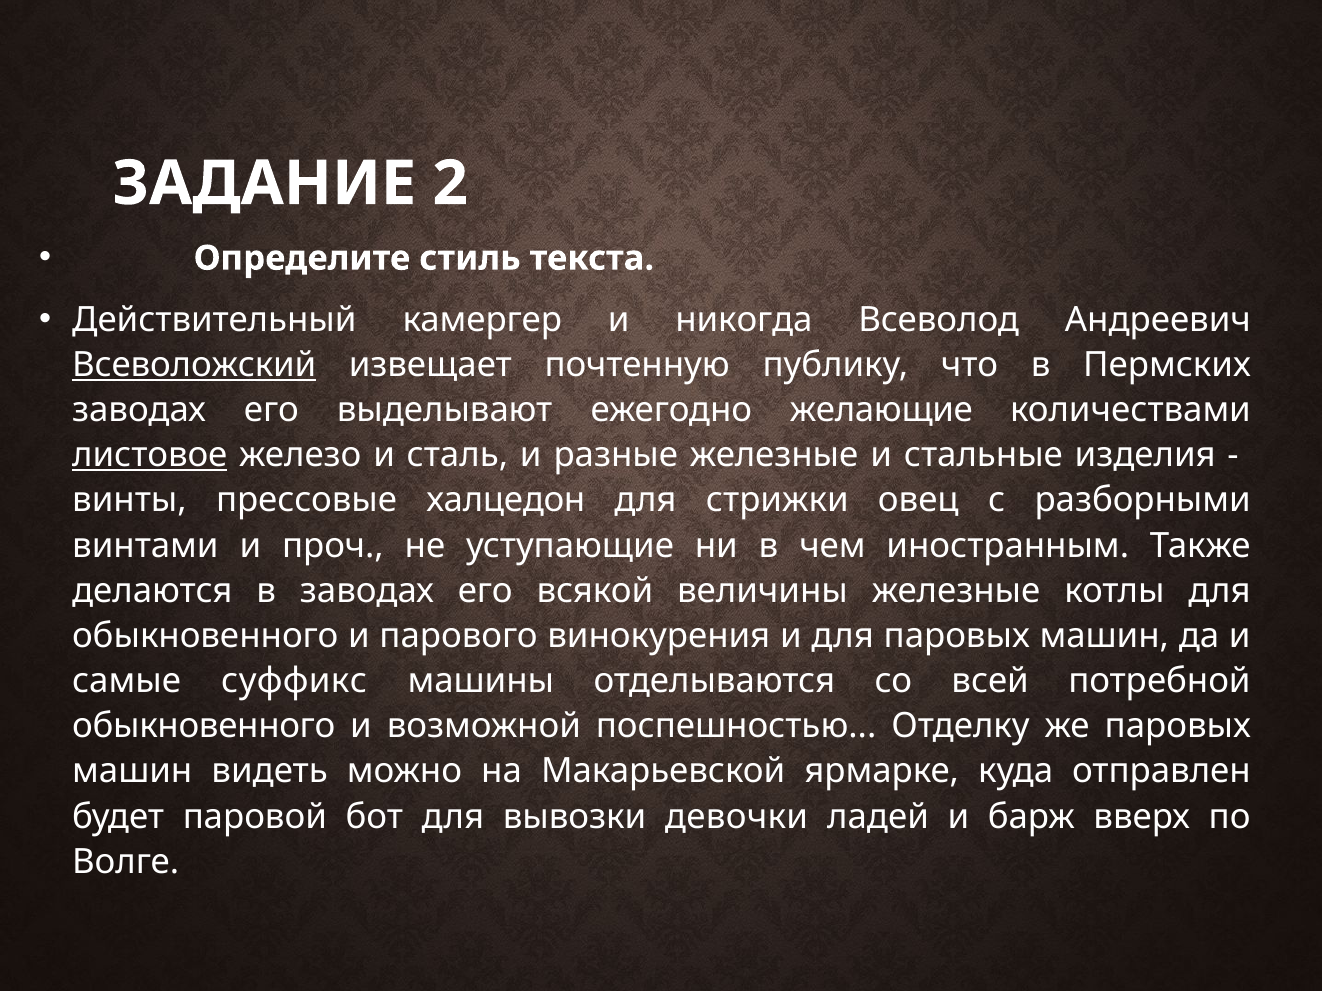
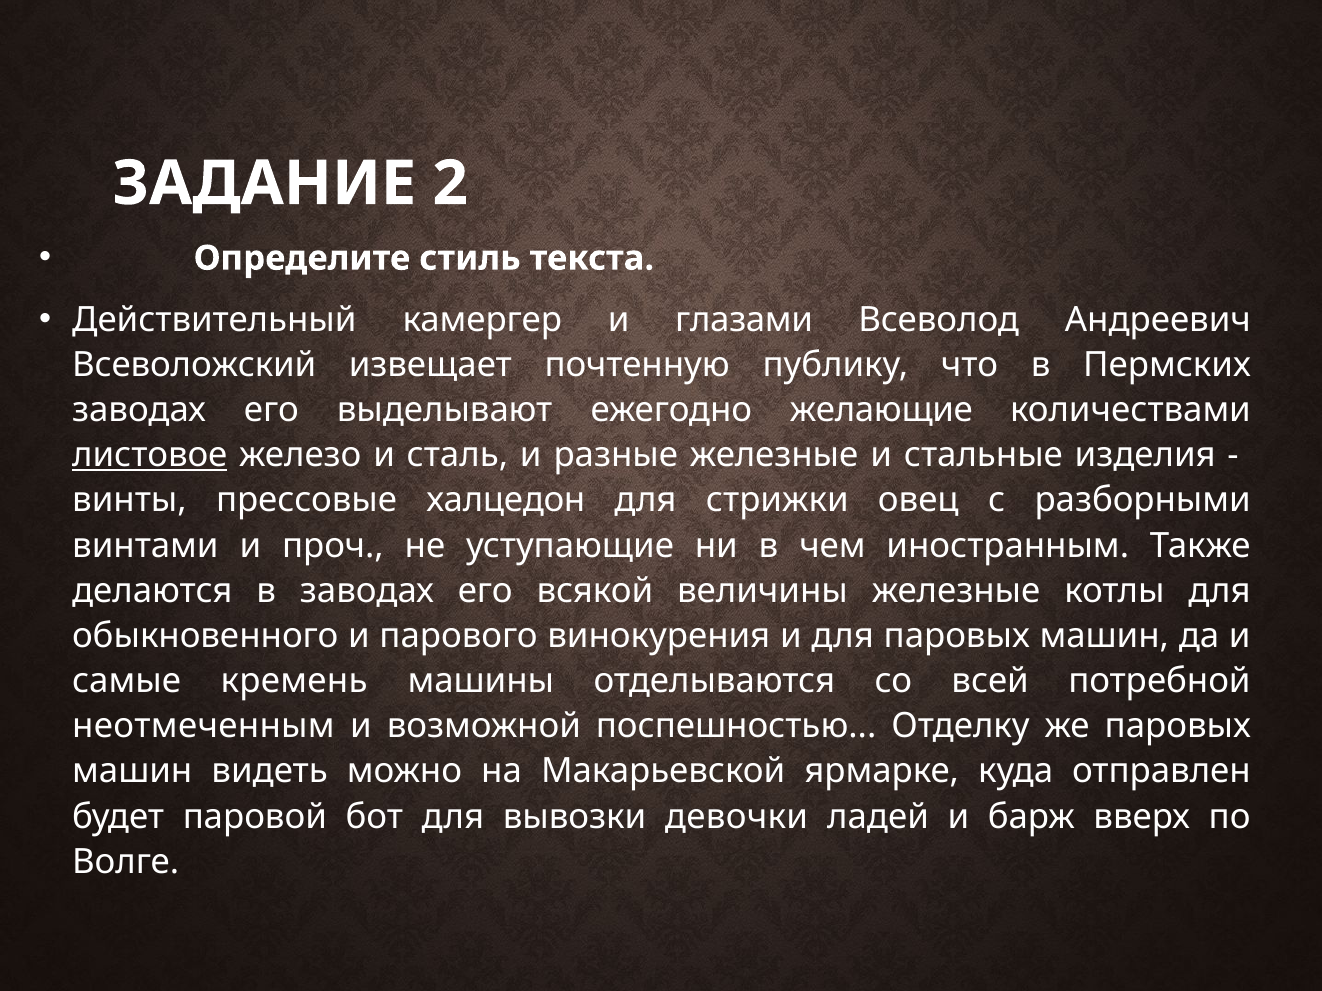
никогда: никогда -> глазами
Всеволожский underline: present -> none
суффикс: суффикс -> кремень
обыкновенного at (204, 727): обыкновенного -> неотмеченным
